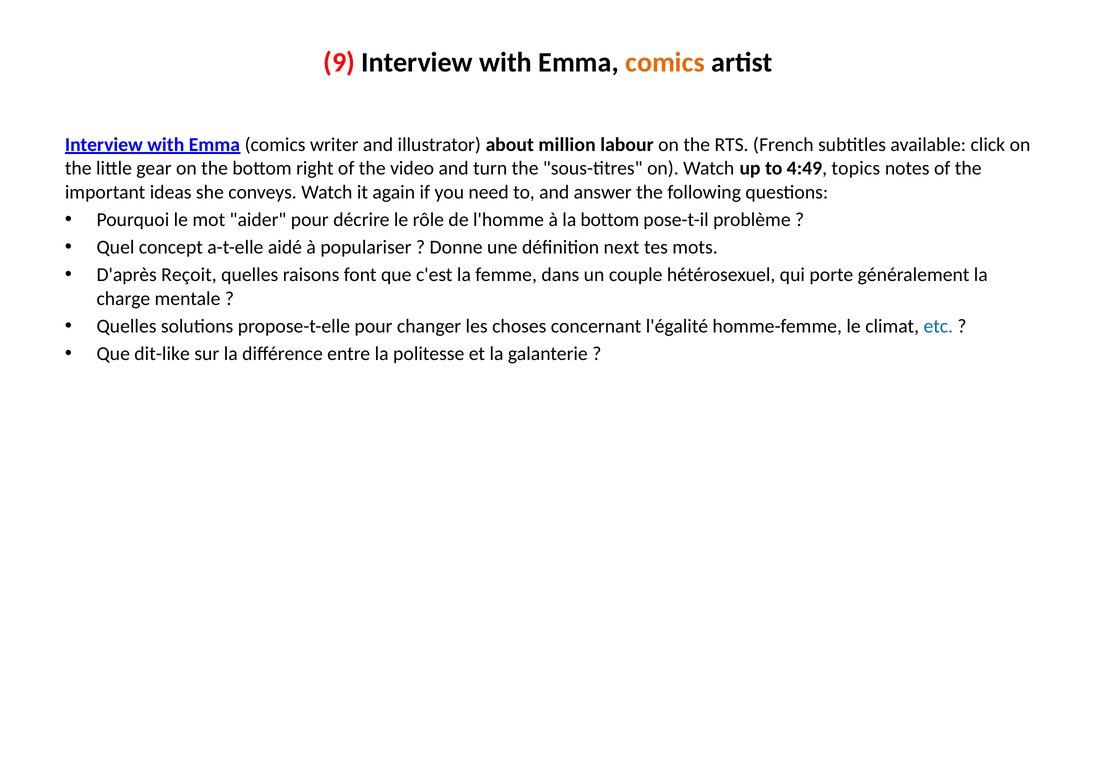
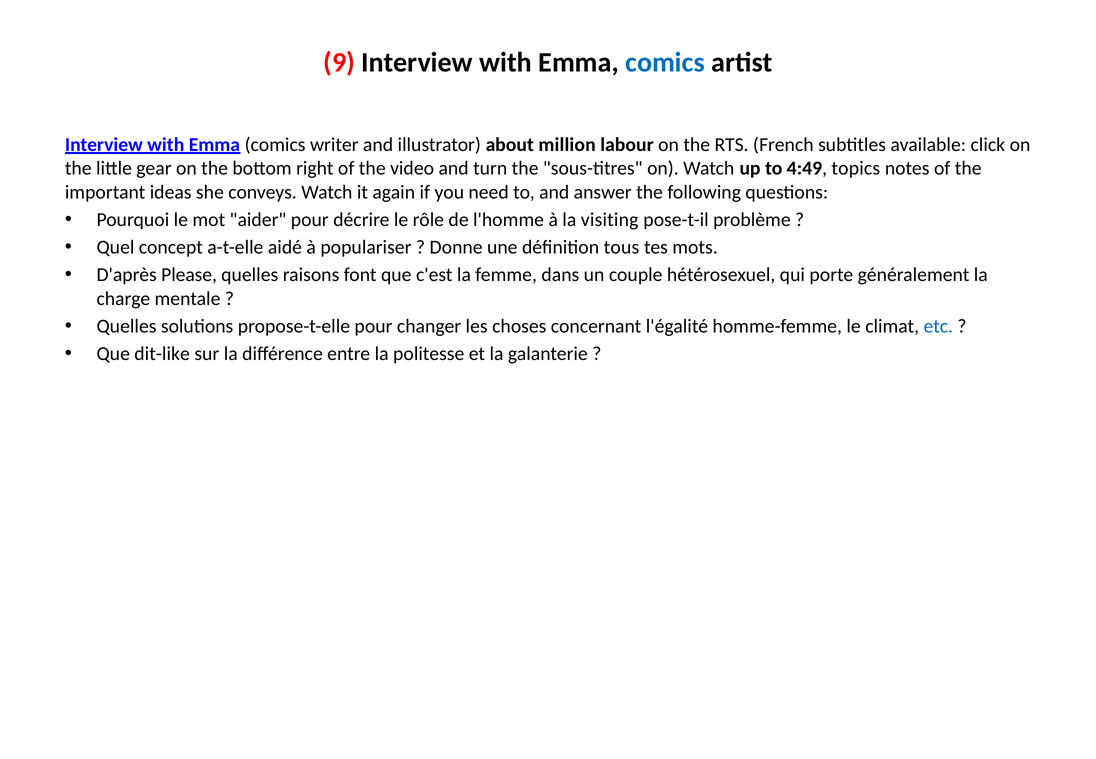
comics at (665, 62) colour: orange -> blue
la bottom: bottom -> visiting
next: next -> tous
Reçoit: Reçoit -> Please
